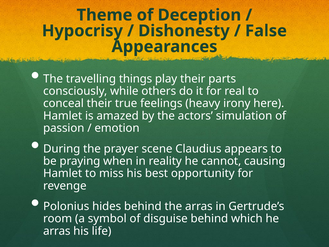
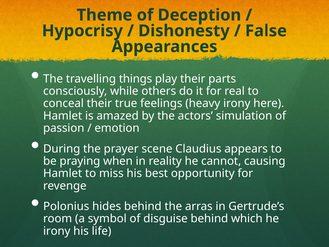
arras at (57, 231): arras -> irony
